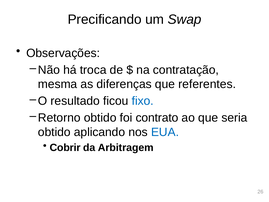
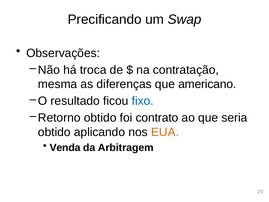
referentes: referentes -> americano
EUA colour: blue -> orange
Cobrir: Cobrir -> Venda
